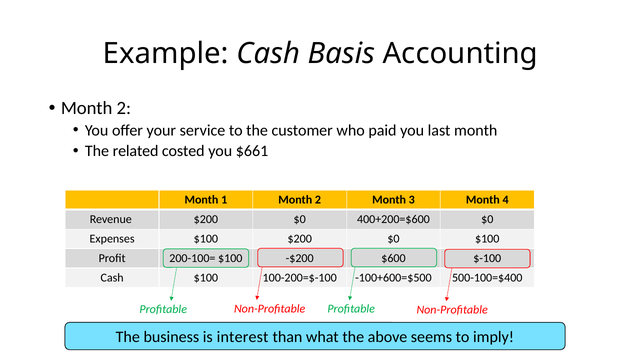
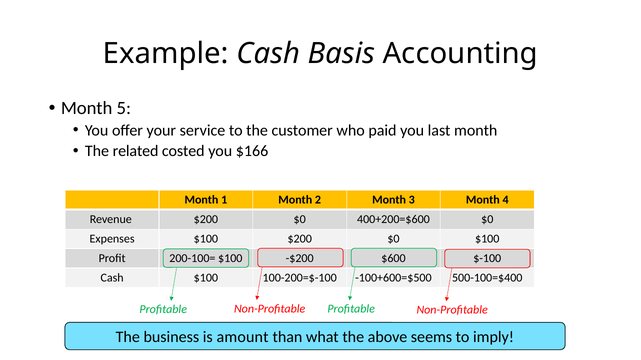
2 at (124, 108): 2 -> 5
$661: $661 -> $166
interest: interest -> amount
